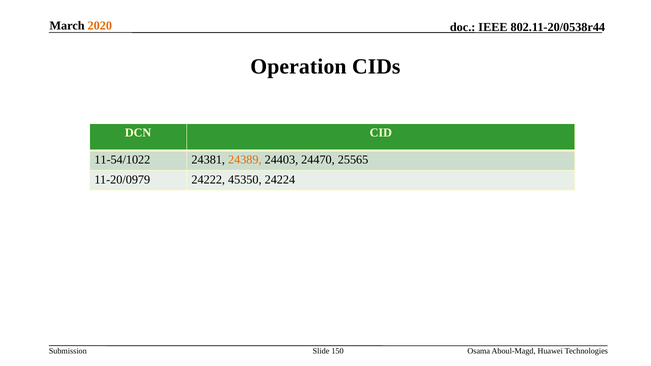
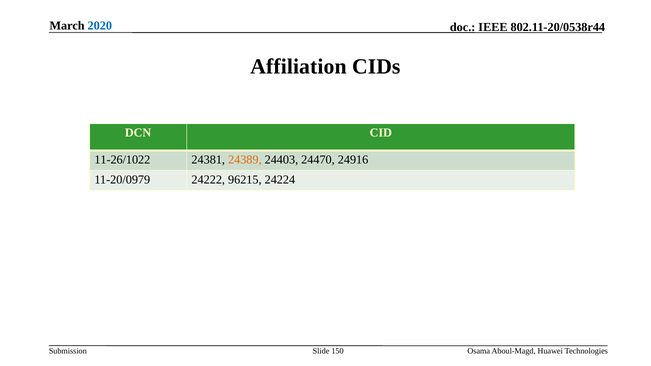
2020 colour: orange -> blue
Operation: Operation -> Affiliation
11-54/1022: 11-54/1022 -> 11-26/1022
25565: 25565 -> 24916
45350: 45350 -> 96215
